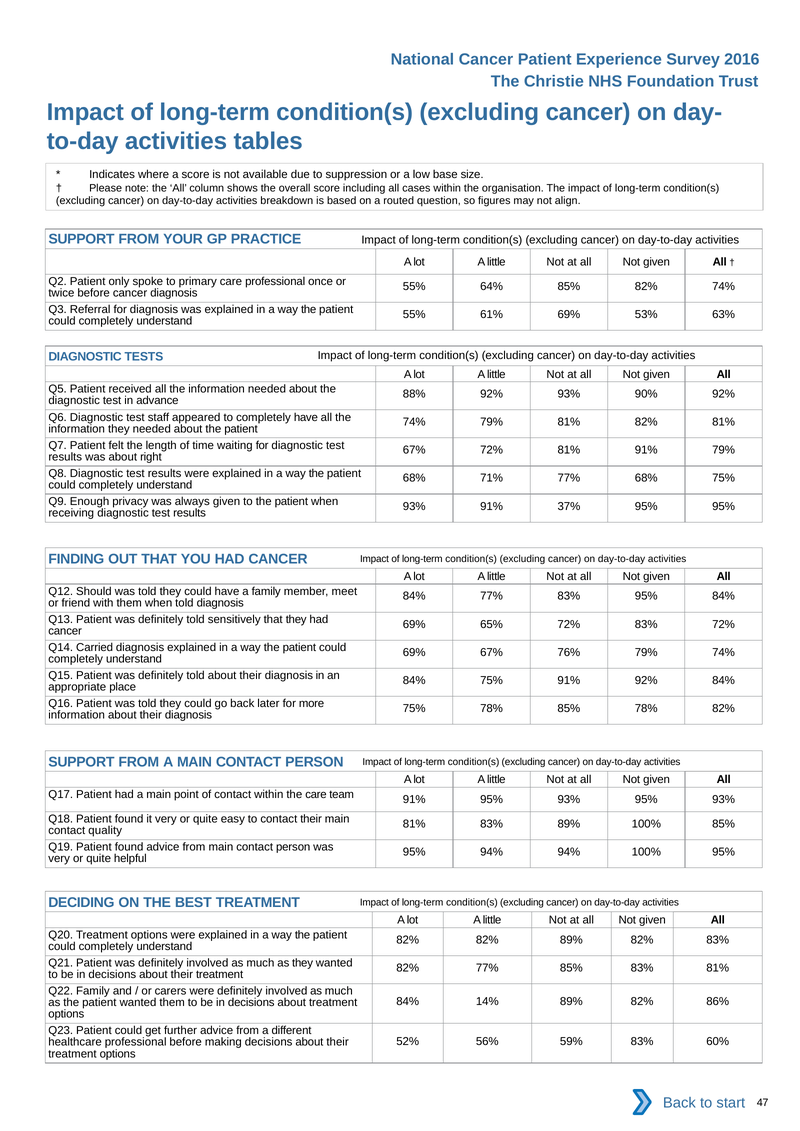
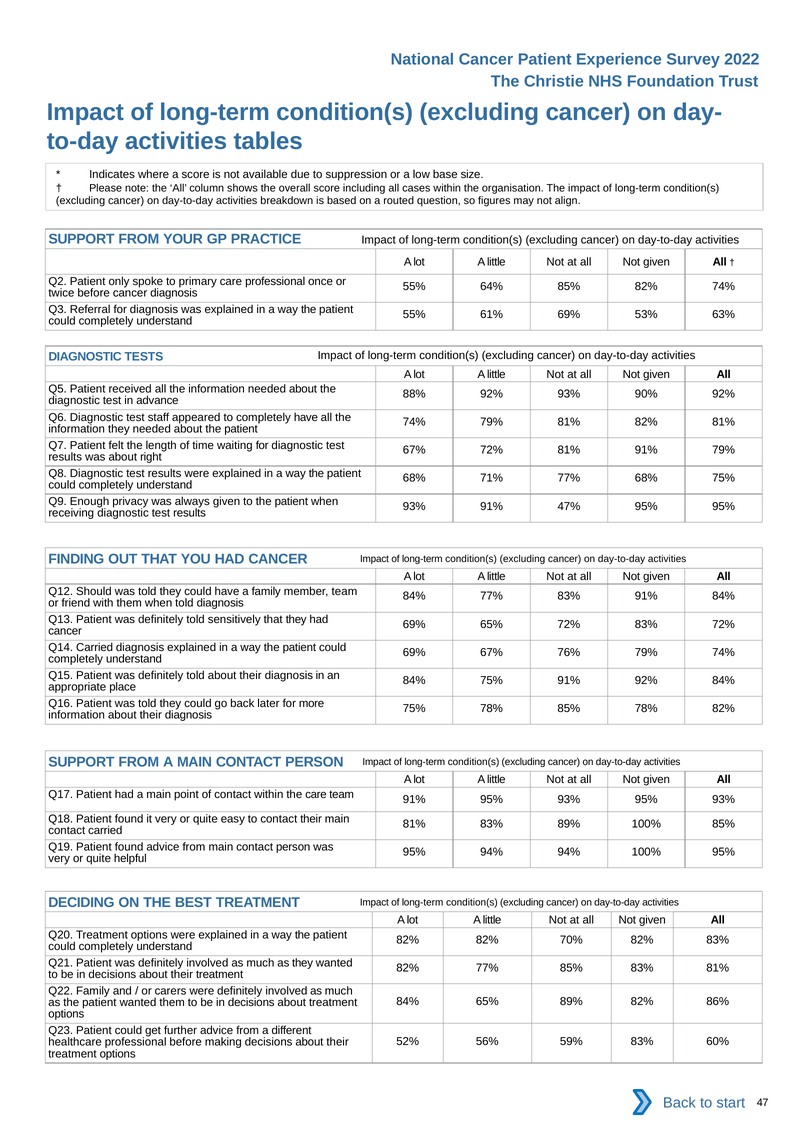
2016: 2016 -> 2022
37%: 37% -> 47%
member meet: meet -> team
83% 95%: 95% -> 91%
contact quality: quality -> carried
82% 89%: 89% -> 70%
84% 14%: 14% -> 65%
